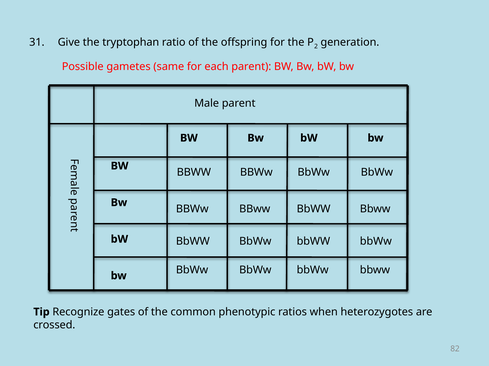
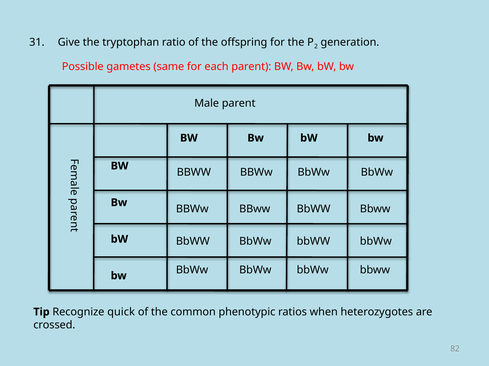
gates: gates -> quick
